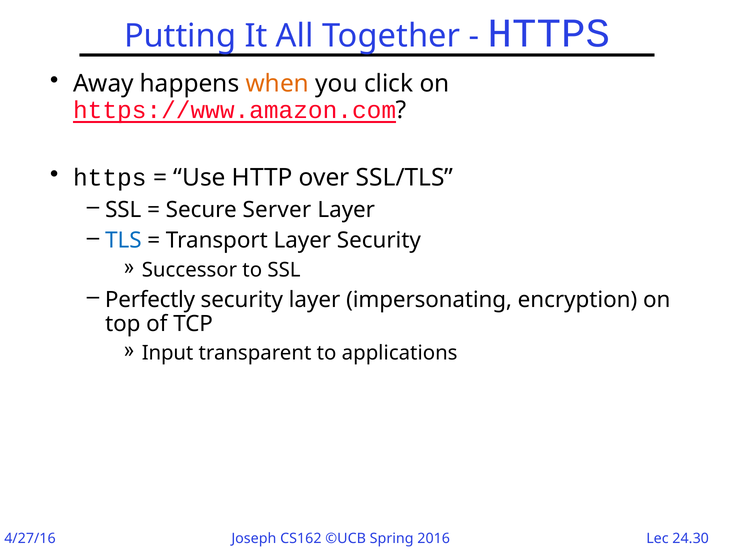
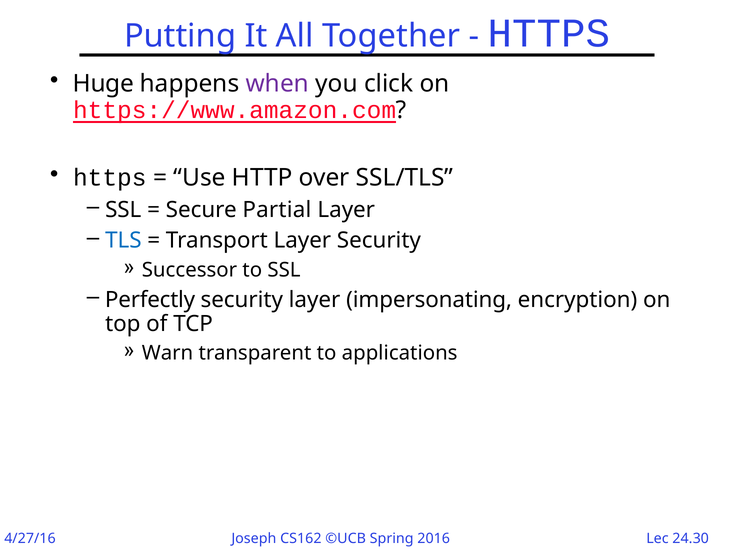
Away: Away -> Huge
when colour: orange -> purple
Server: Server -> Partial
Input: Input -> Warn
